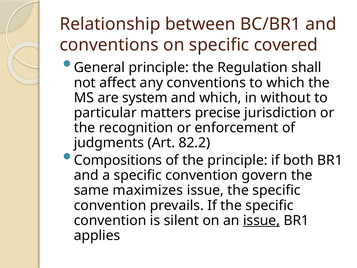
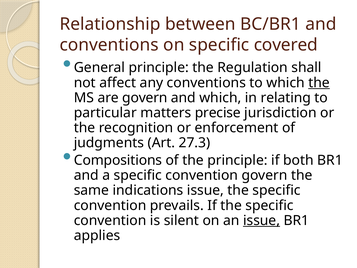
the at (319, 83) underline: none -> present
are system: system -> govern
without: without -> relating
82.2: 82.2 -> 27.3
maximizes: maximizes -> indications
